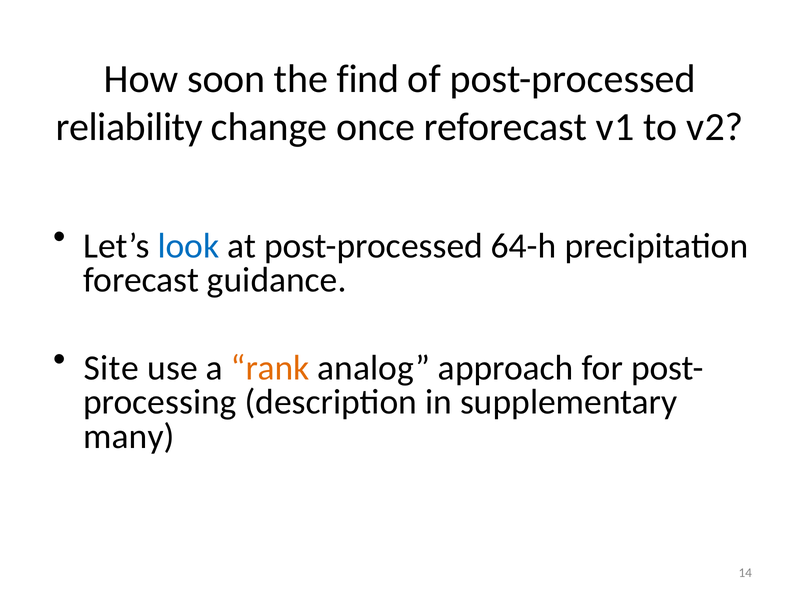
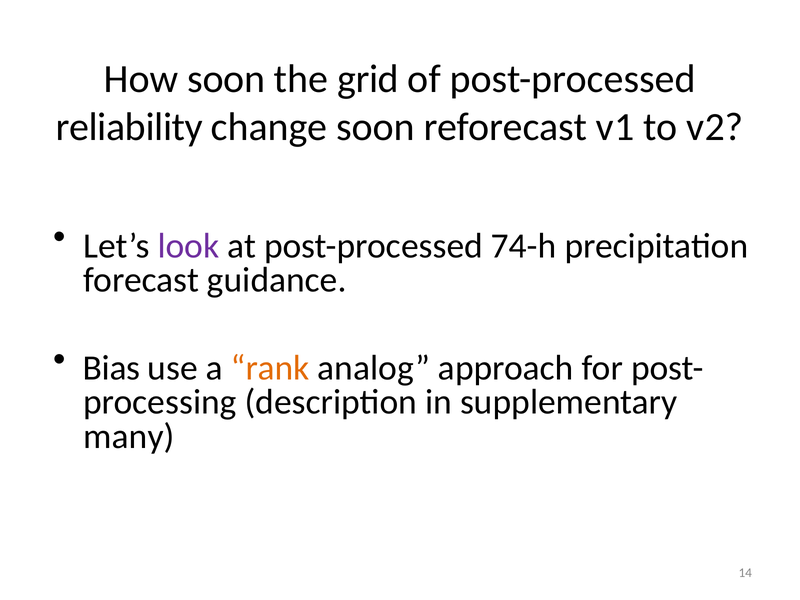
find: find -> grid
change once: once -> soon
look colour: blue -> purple
64-h: 64-h -> 74-h
Site: Site -> Bias
